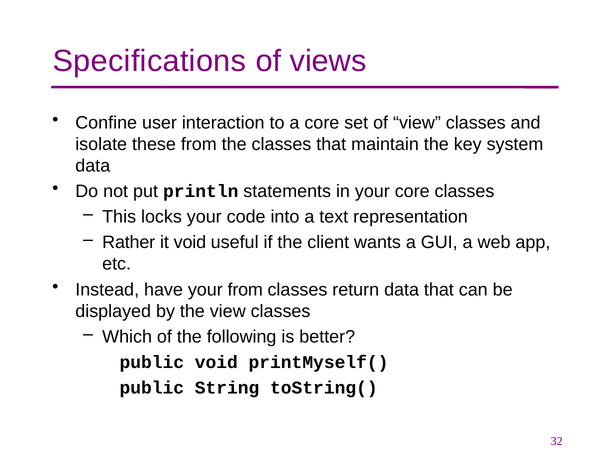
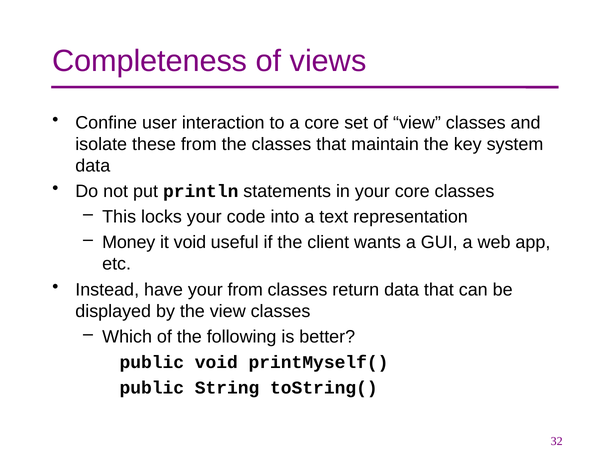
Specifications: Specifications -> Completeness
Rather: Rather -> Money
